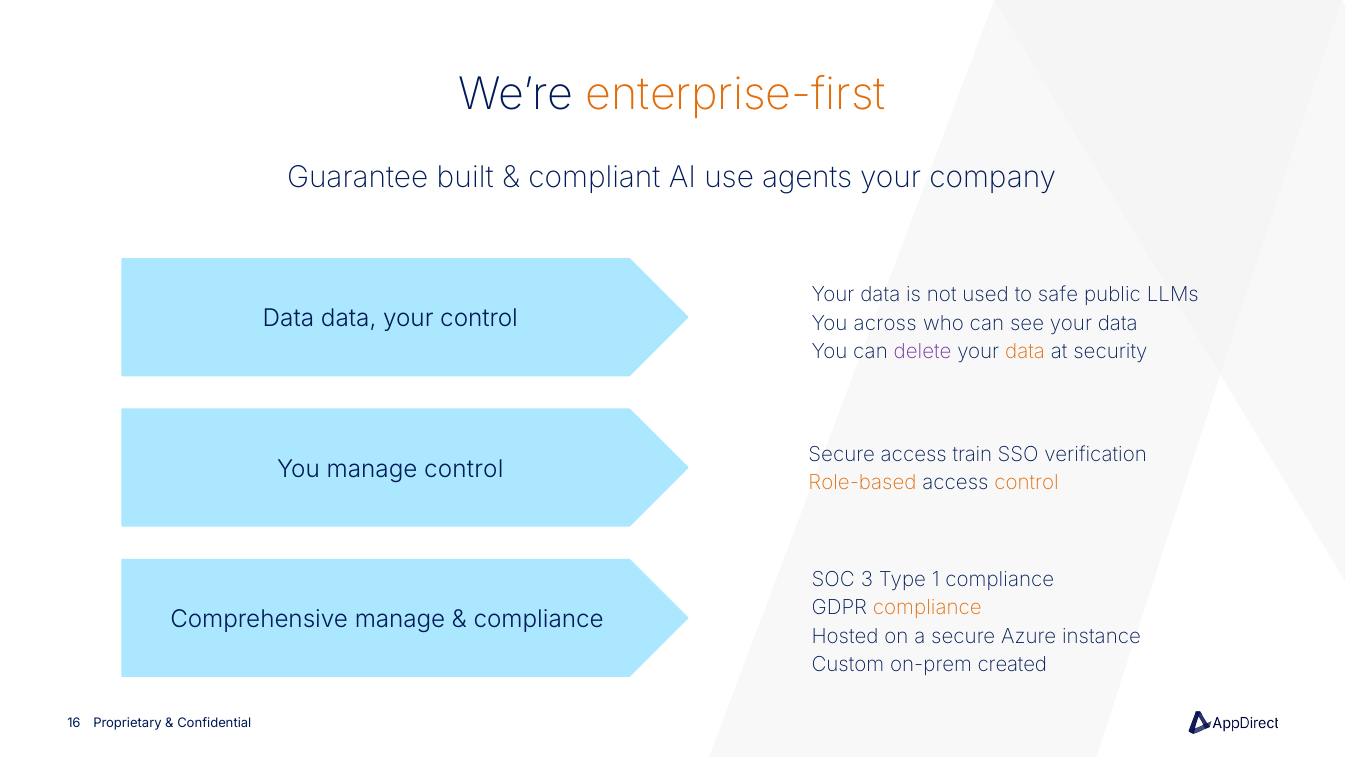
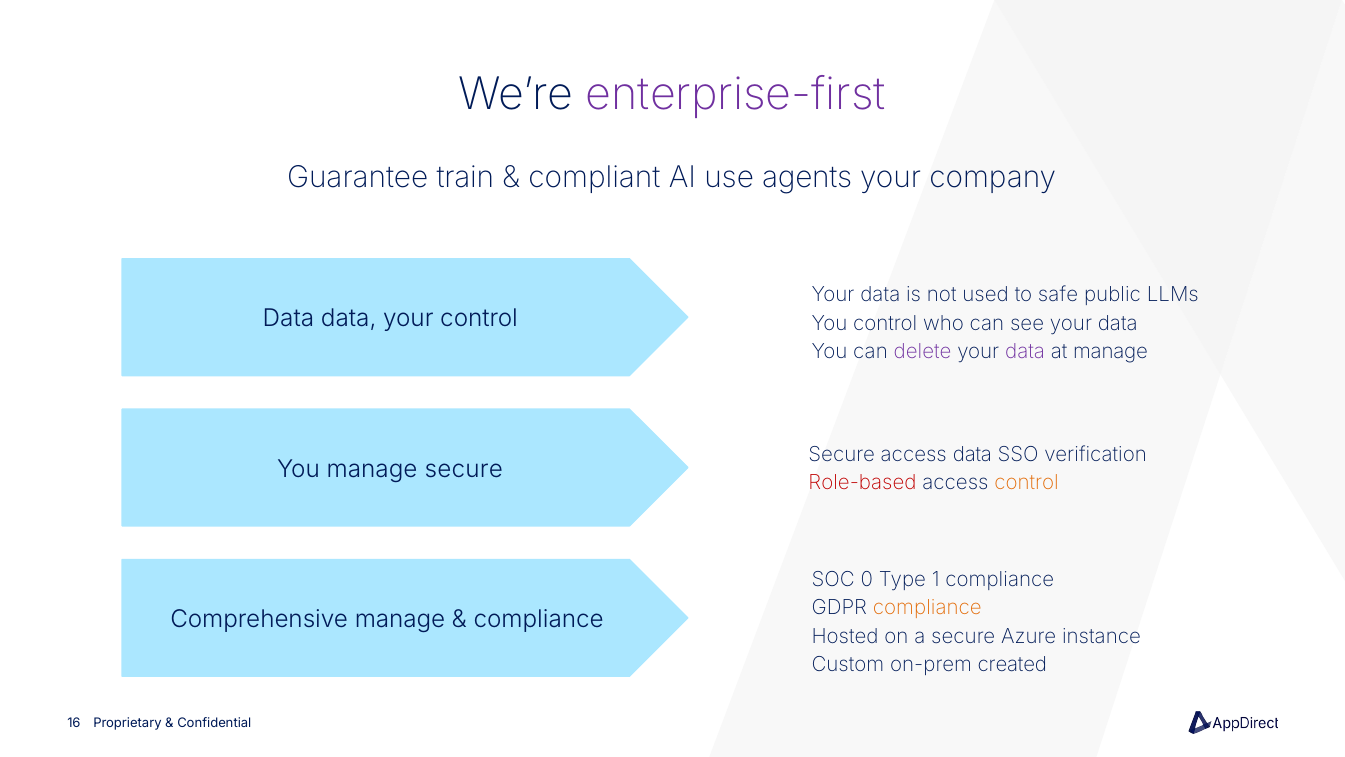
enterprise-first colour: orange -> purple
built: built -> train
You across: across -> control
data at (1025, 352) colour: orange -> purple
at security: security -> manage
access train: train -> data
manage control: control -> secure
Role-based colour: orange -> red
3: 3 -> 0
